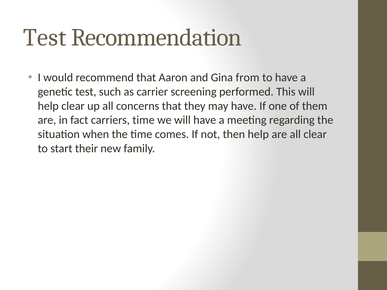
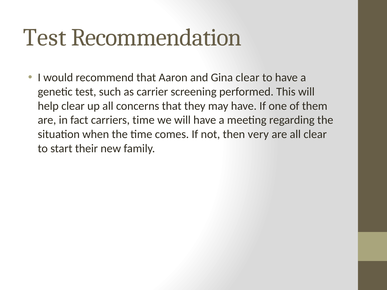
Gina from: from -> clear
then help: help -> very
